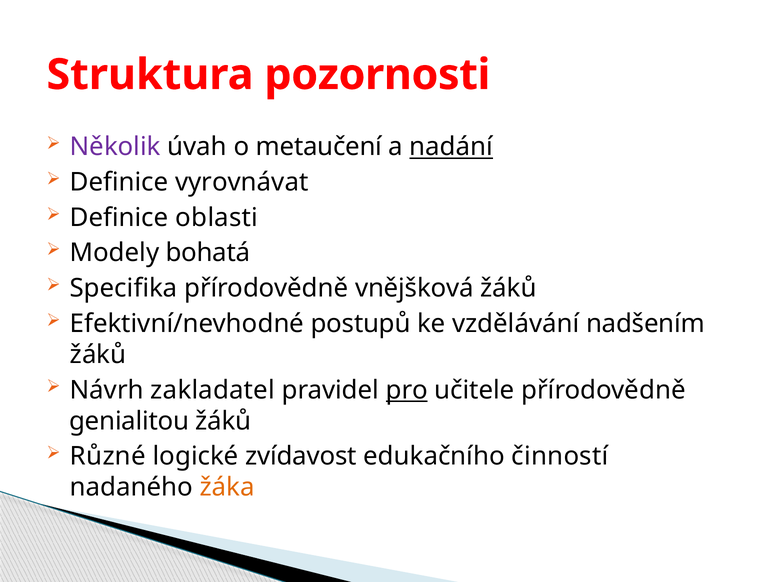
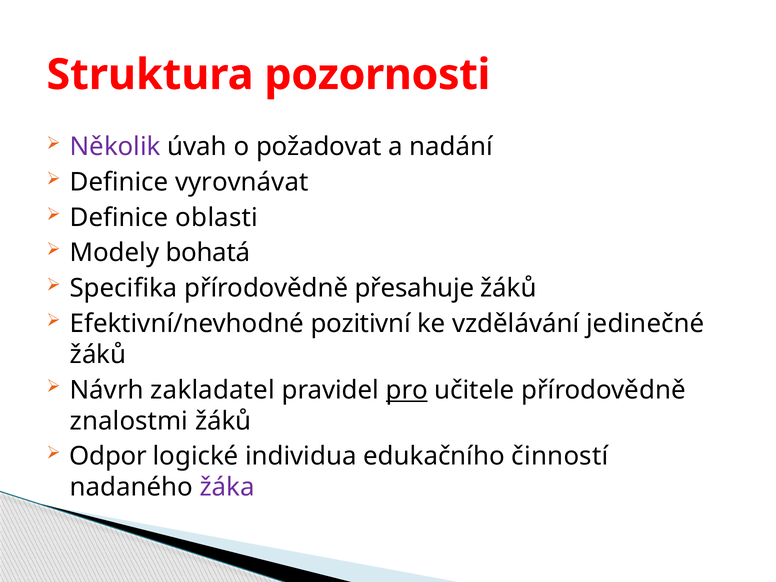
metaučení: metaučení -> požadovat
nadání underline: present -> none
vnějšková: vnějšková -> přesahuje
postupů: postupů -> pozitivní
nadšením: nadšením -> jedinečné
genialitou: genialitou -> znalostmi
Různé: Různé -> Odpor
zvídavost: zvídavost -> individua
žáka colour: orange -> purple
